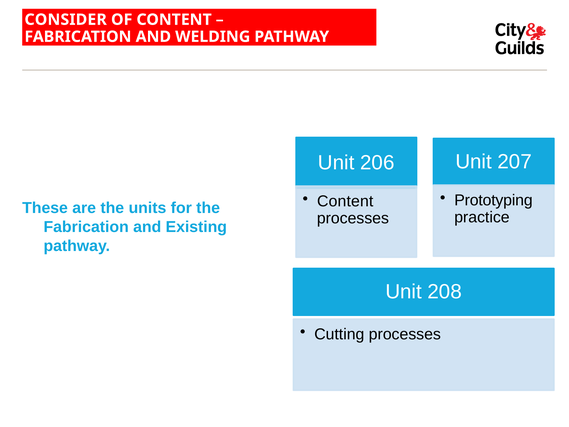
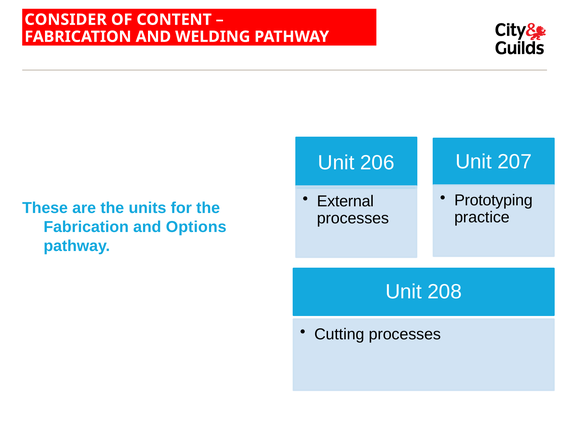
Content at (345, 201): Content -> External
Existing: Existing -> Options
